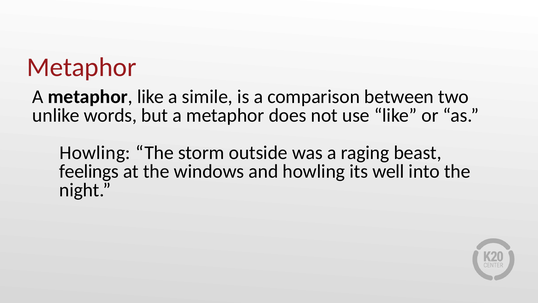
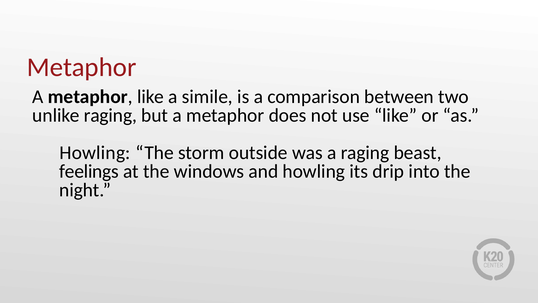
unlike words: words -> raging
well: well -> drip
